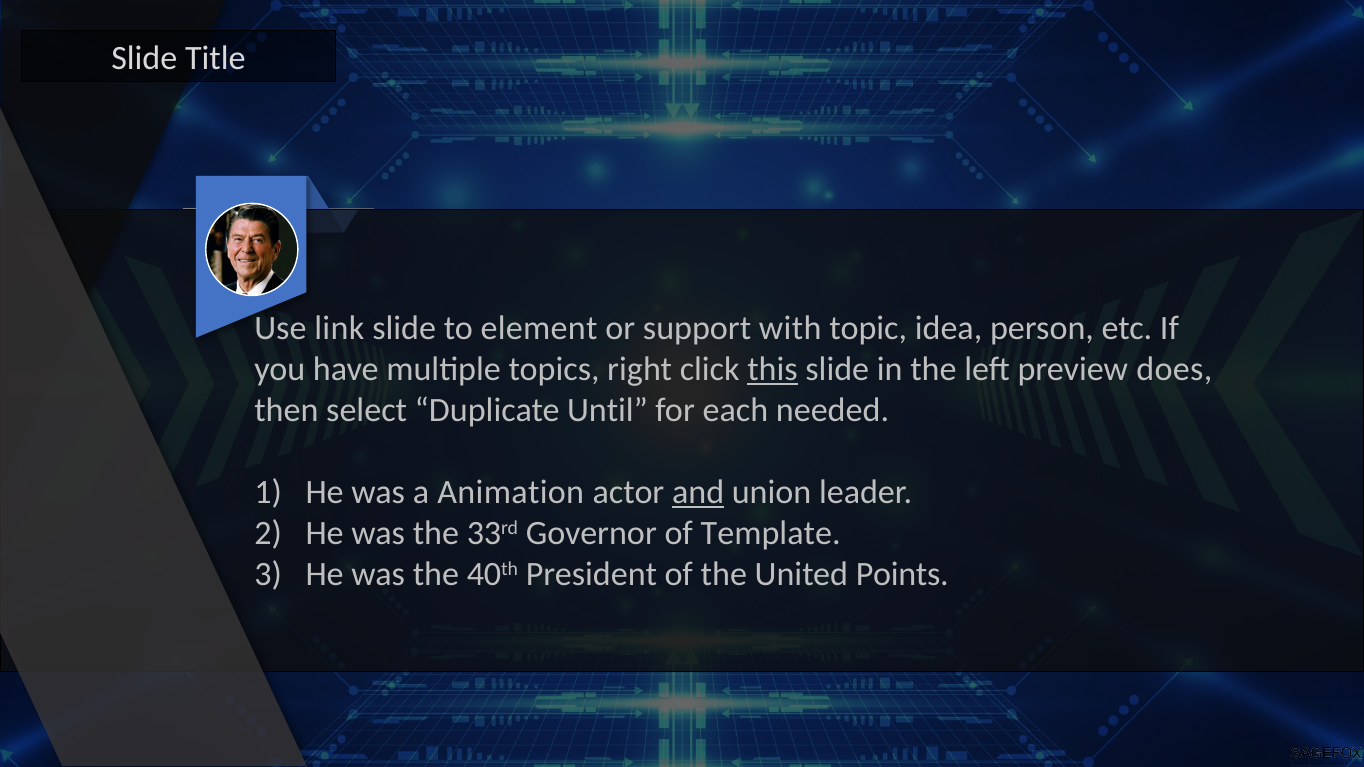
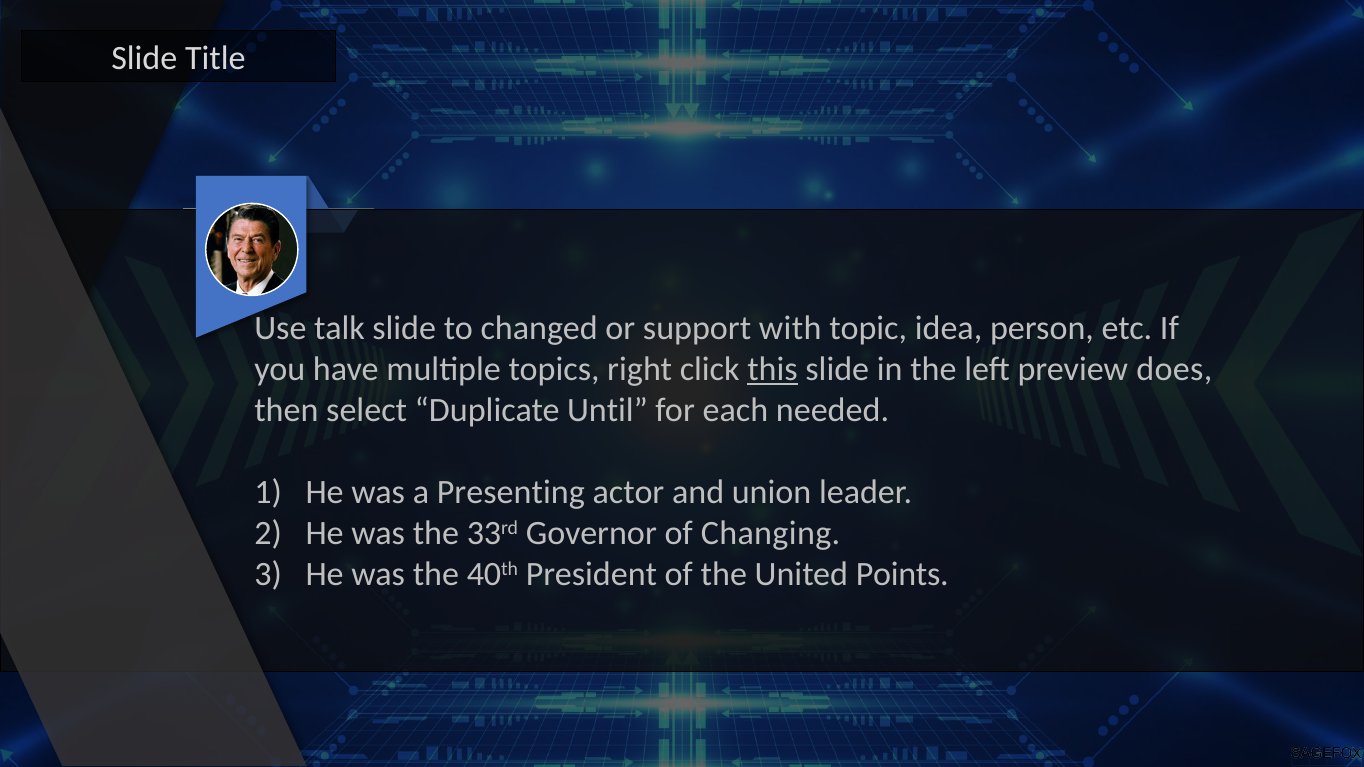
link: link -> talk
element: element -> changed
Animation: Animation -> Presenting
and underline: present -> none
Template: Template -> Changing
